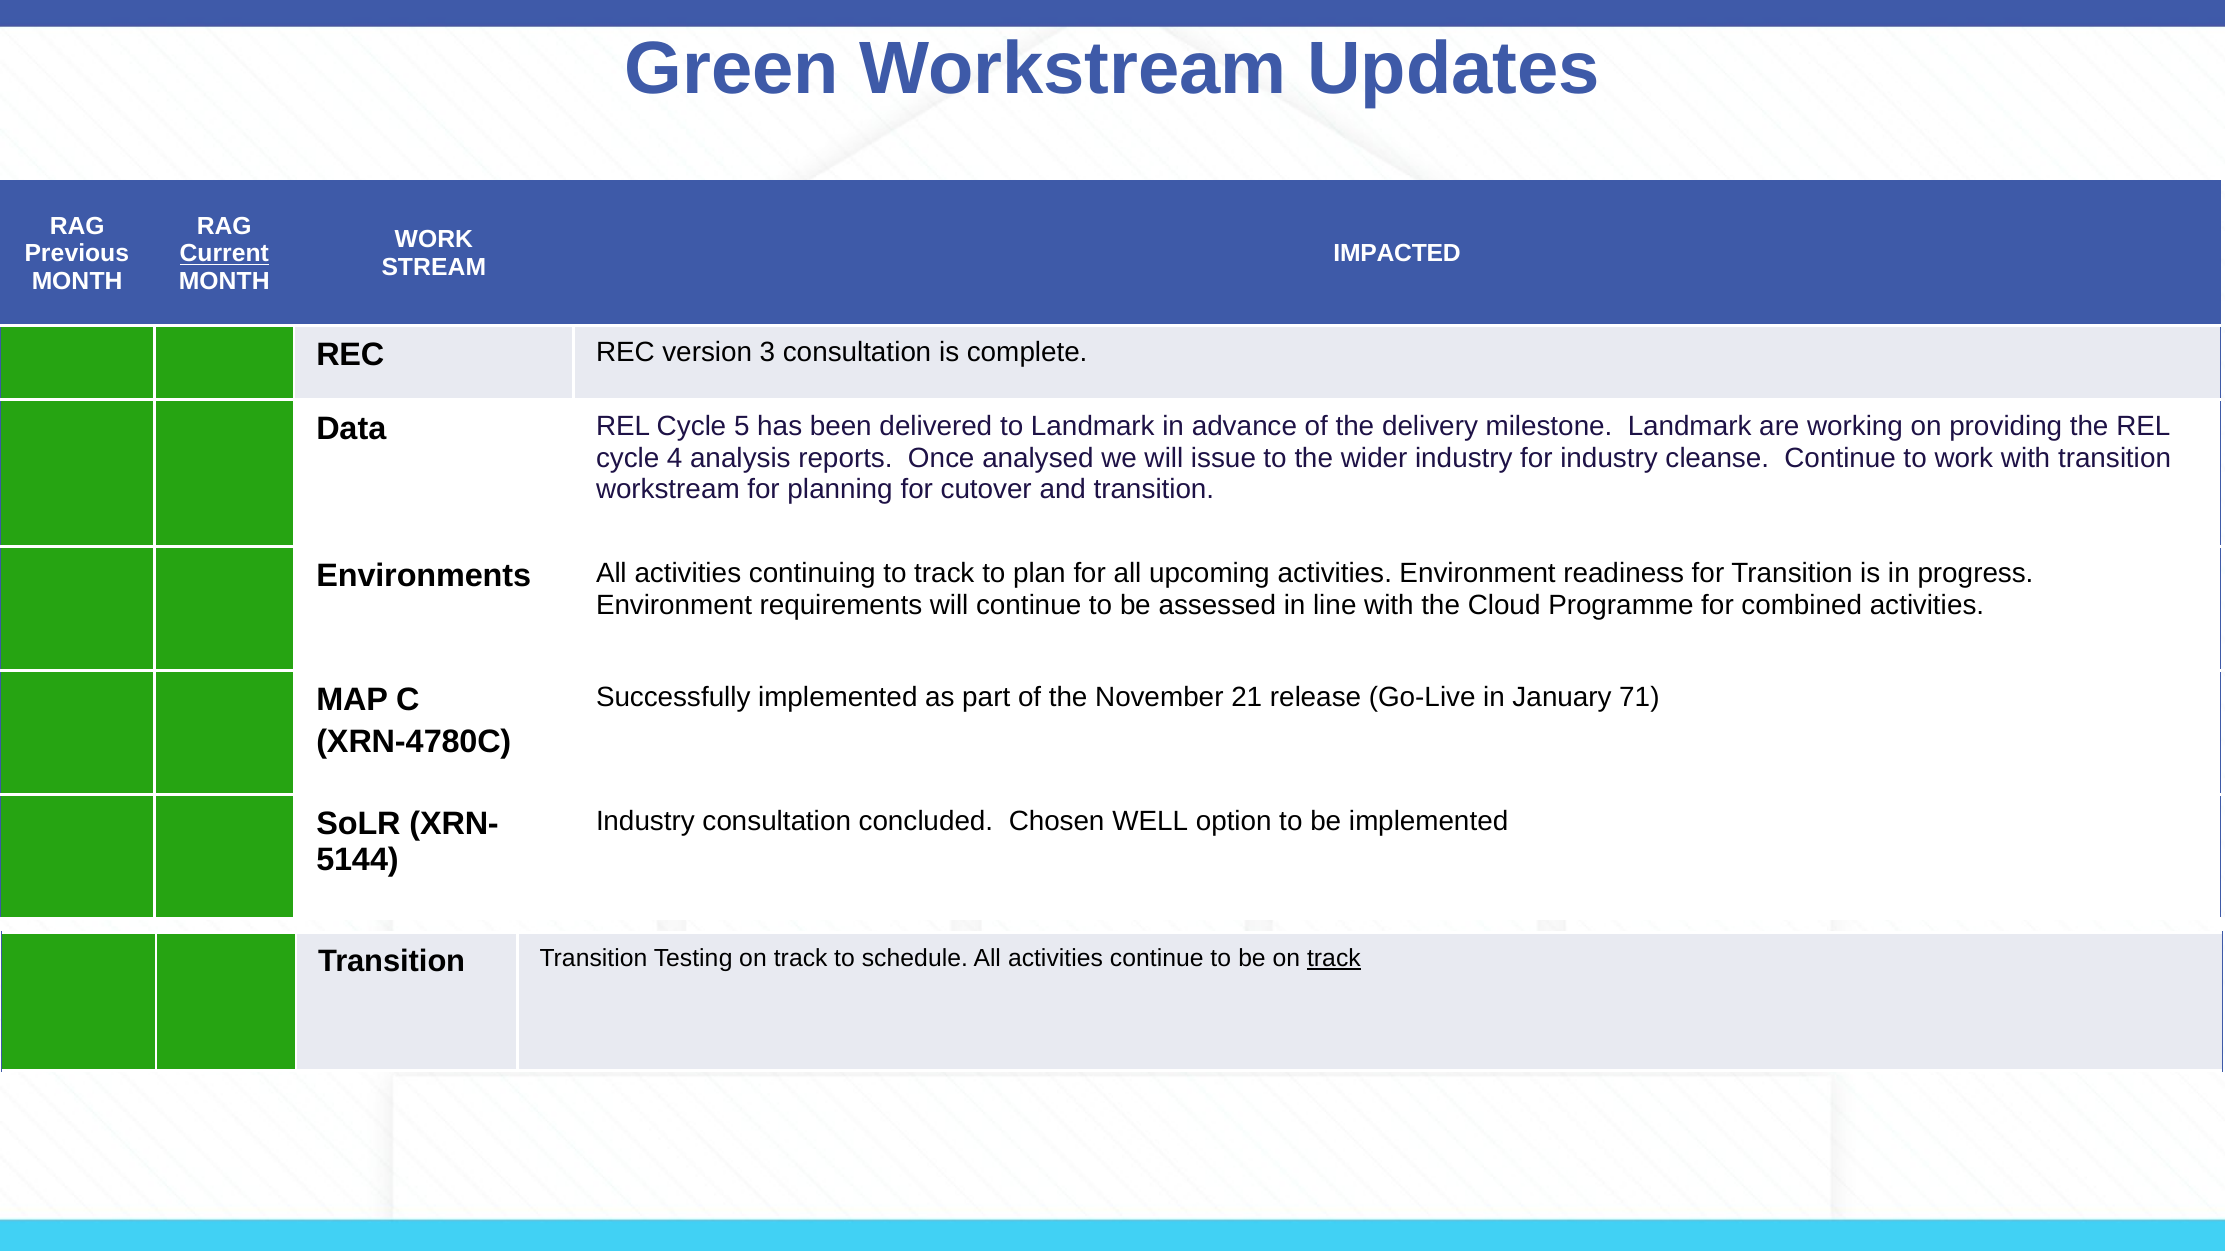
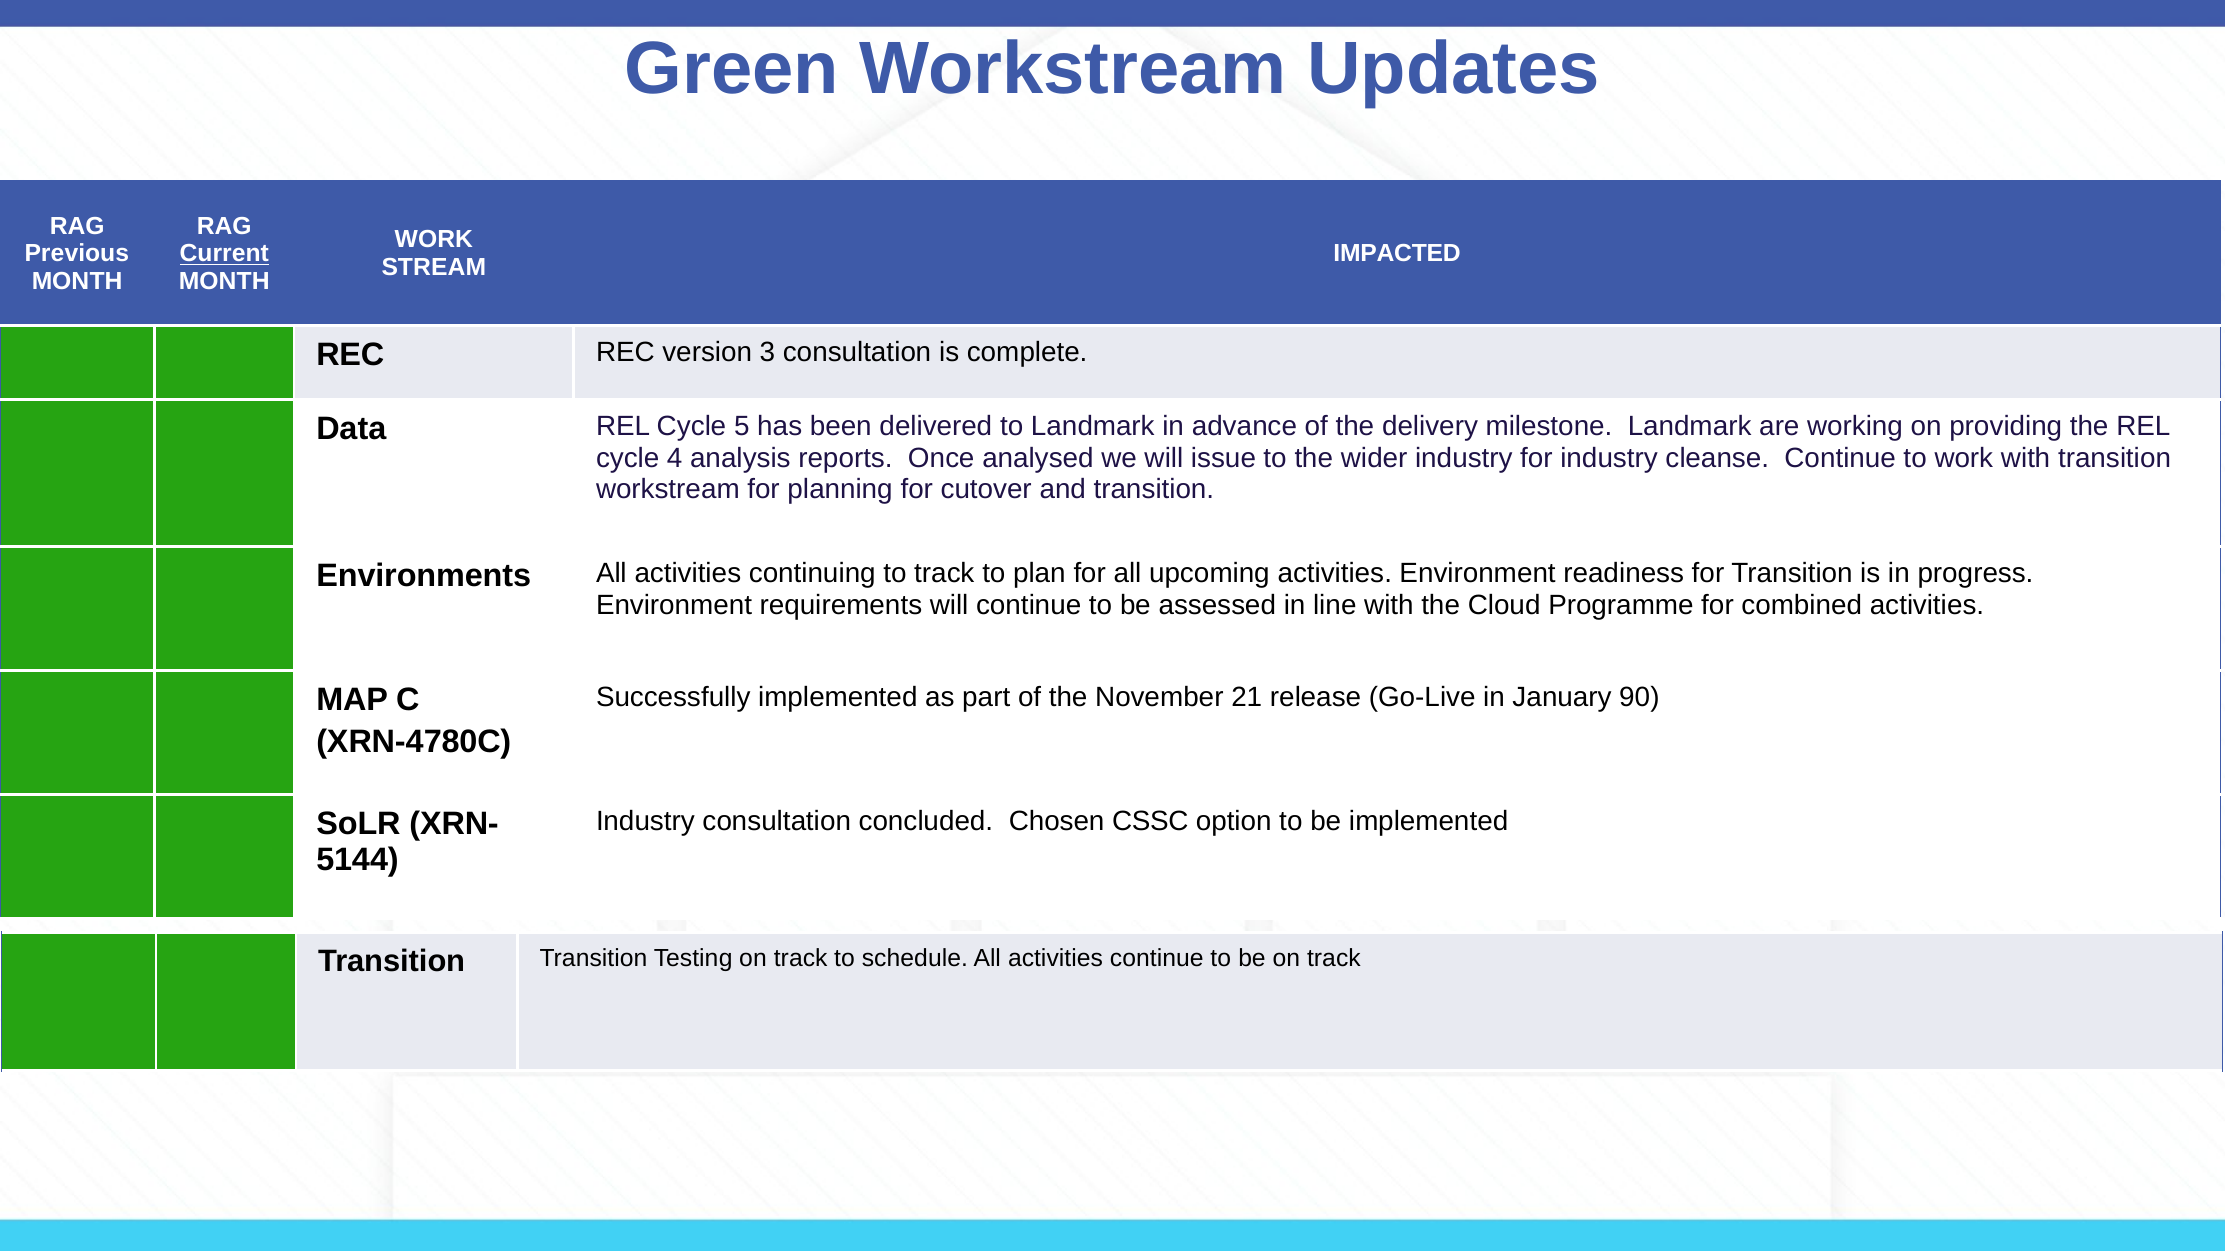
71: 71 -> 90
WELL: WELL -> CSSC
track at (1334, 959) underline: present -> none
